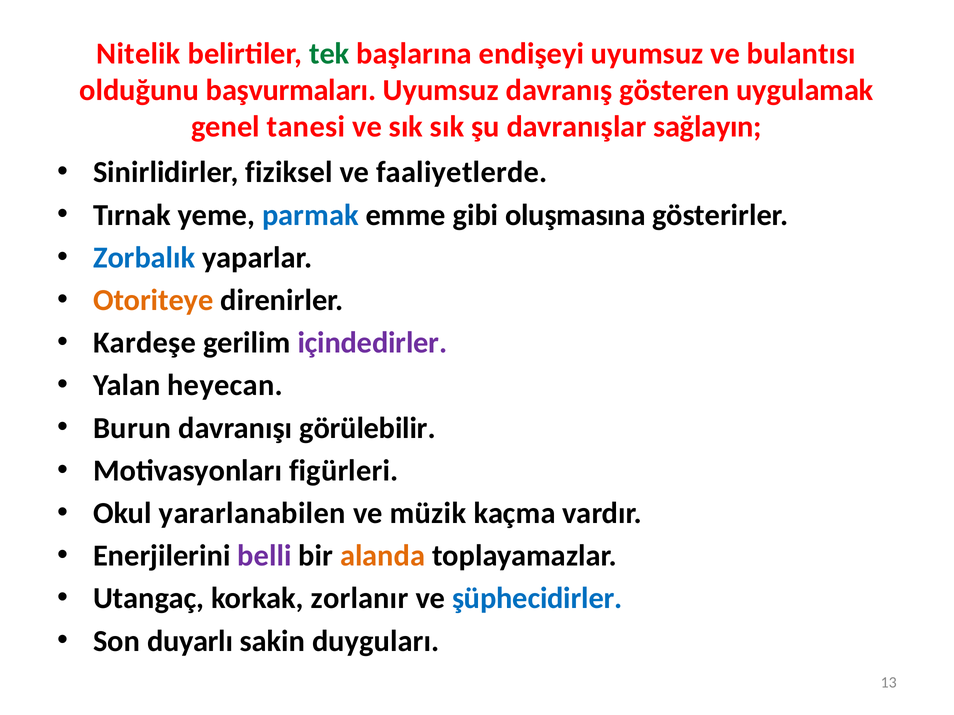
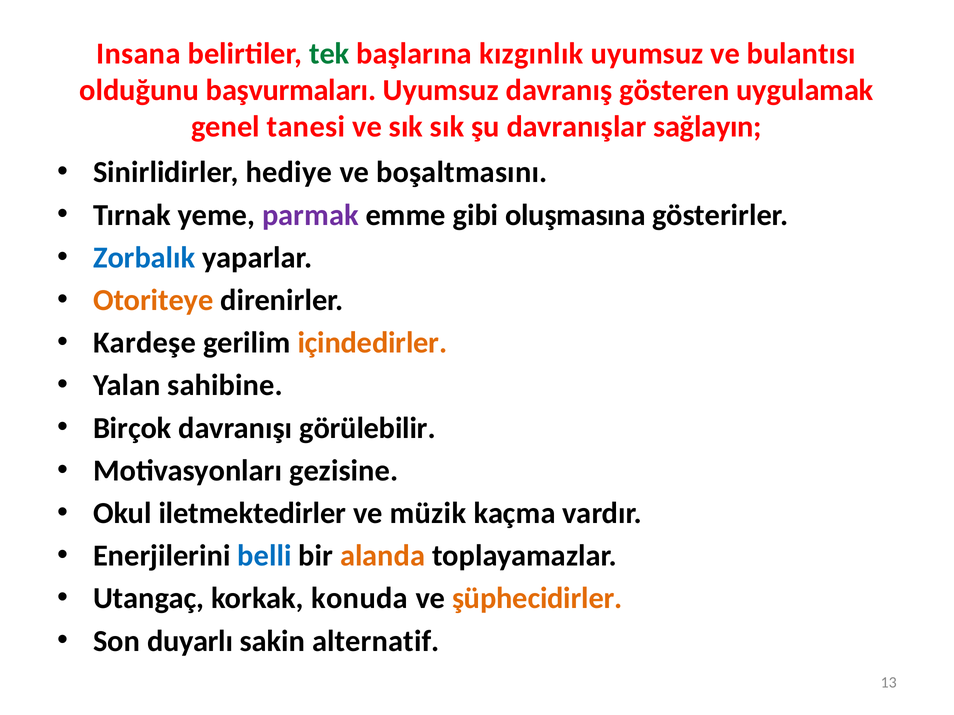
Nitelik: Nitelik -> Insana
endişeyi: endişeyi -> kızgınlık
fiziksel: fiziksel -> hediye
faaliyetlerde: faaliyetlerde -> boşaltmasını
parmak colour: blue -> purple
içindedirler colour: purple -> orange
heyecan: heyecan -> sahibine
Burun: Burun -> Birçok
figürleri: figürleri -> gezisine
yararlanabilen: yararlanabilen -> iletmektedirler
belli colour: purple -> blue
zorlanır: zorlanır -> konuda
şüphecidirler colour: blue -> orange
duyguları: duyguları -> alternatif
